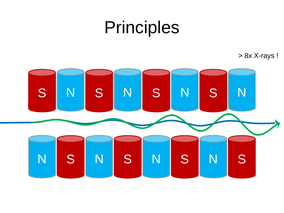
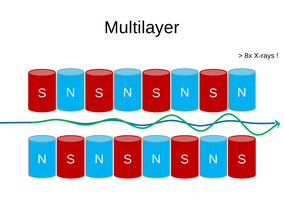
Principles: Principles -> Multilayer
